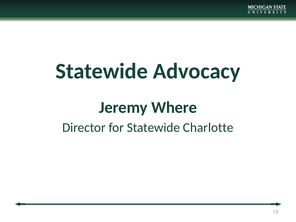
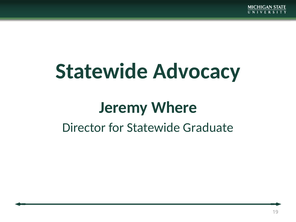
Charlotte: Charlotte -> Graduate
